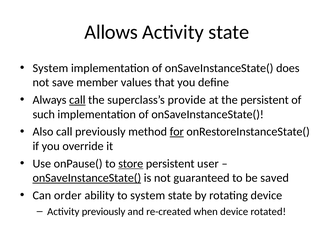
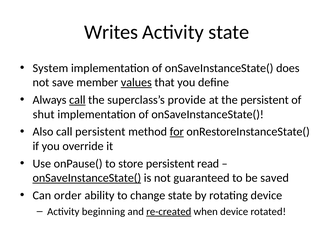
Allows: Allows -> Writes
values underline: none -> present
such: such -> shut
call previously: previously -> persistent
store underline: present -> none
user: user -> read
to system: system -> change
Activity previously: previously -> beginning
re-created underline: none -> present
